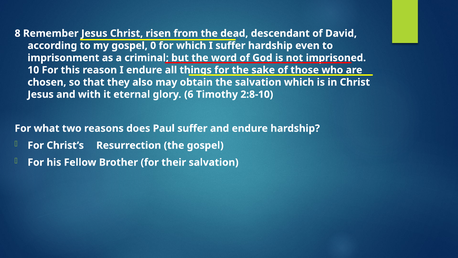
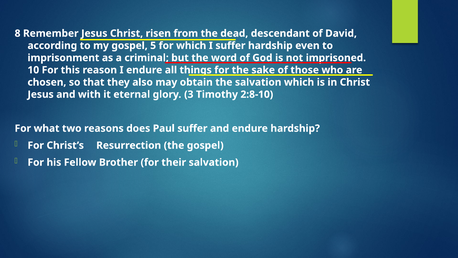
0: 0 -> 5
6: 6 -> 3
